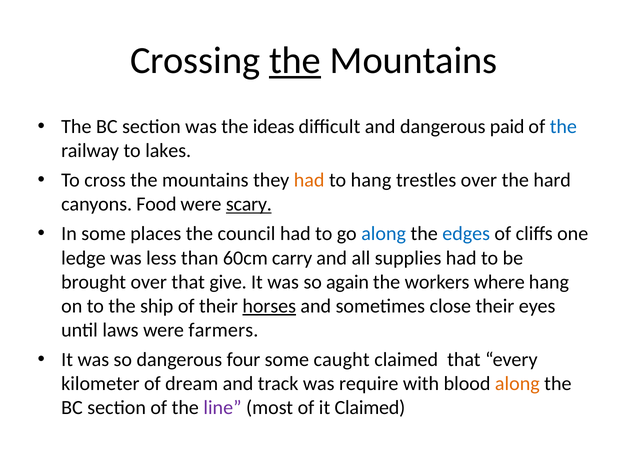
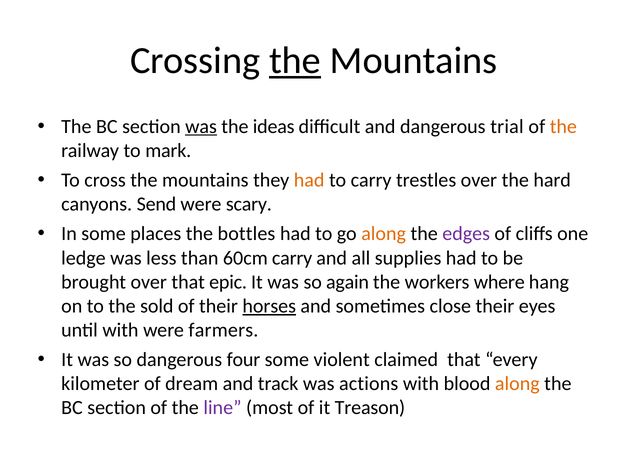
was at (201, 126) underline: none -> present
paid: paid -> trial
the at (563, 126) colour: blue -> orange
lakes: lakes -> mark
to hang: hang -> carry
Food: Food -> Send
scary underline: present -> none
council: council -> bottles
along at (384, 234) colour: blue -> orange
edges colour: blue -> purple
give: give -> epic
ship: ship -> sold
until laws: laws -> with
caught: caught -> violent
require: require -> actions
it Claimed: Claimed -> Treason
